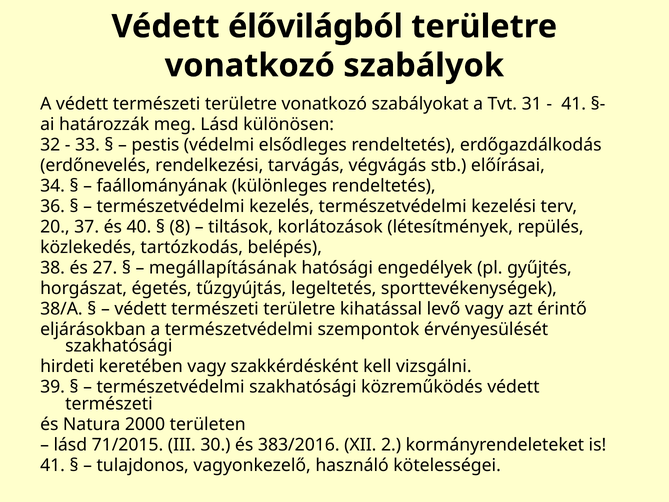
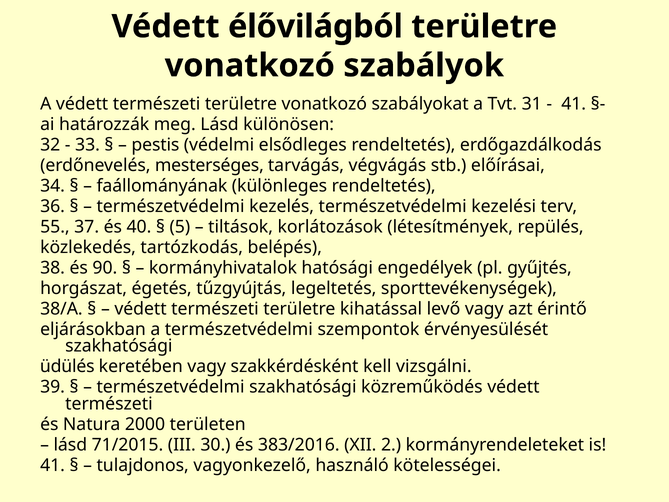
rendelkezési: rendelkezési -> mesterséges
20: 20 -> 55
8: 8 -> 5
27: 27 -> 90
megállapításának: megállapításának -> kormányhivatalok
hirdeti: hirdeti -> üdülés
